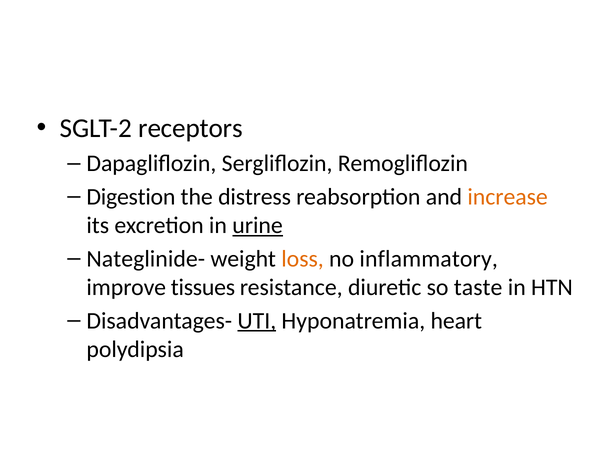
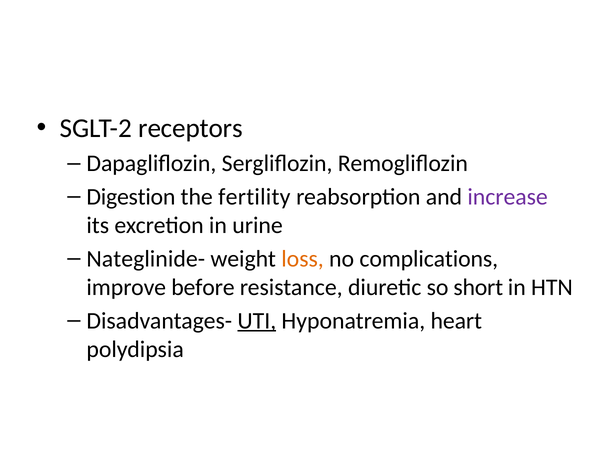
distress: distress -> fertility
increase colour: orange -> purple
urine underline: present -> none
inflammatory: inflammatory -> complications
tissues: tissues -> before
taste: taste -> short
